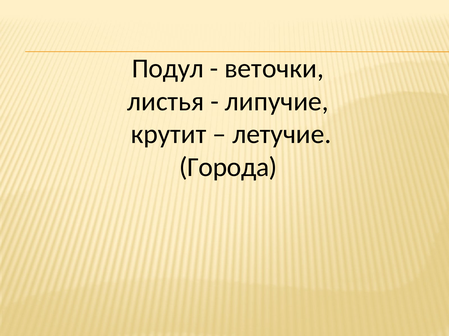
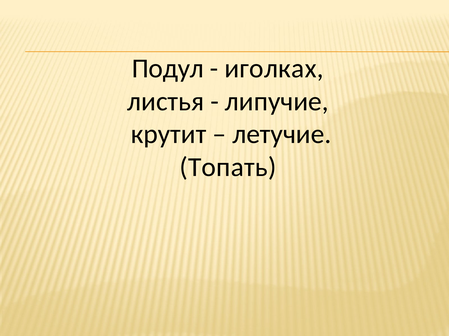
веточки: веточки -> иголках
Города: Города -> Топать
